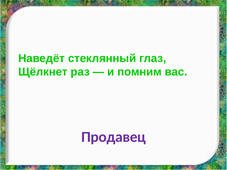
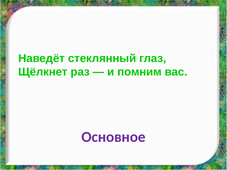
Продавец: Продавец -> Основное
